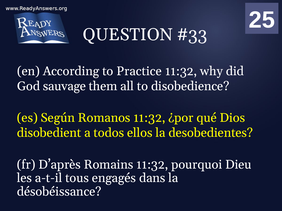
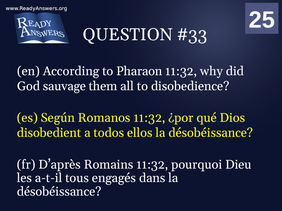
Practice: Practice -> Pharaon
ellos la desobedientes: desobedientes -> désobéissance
